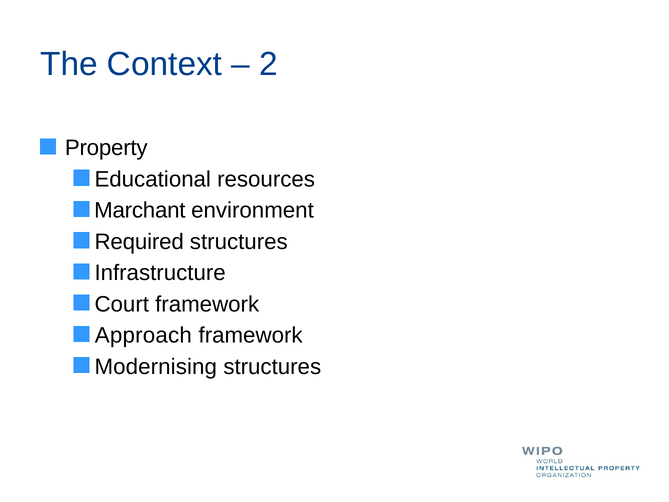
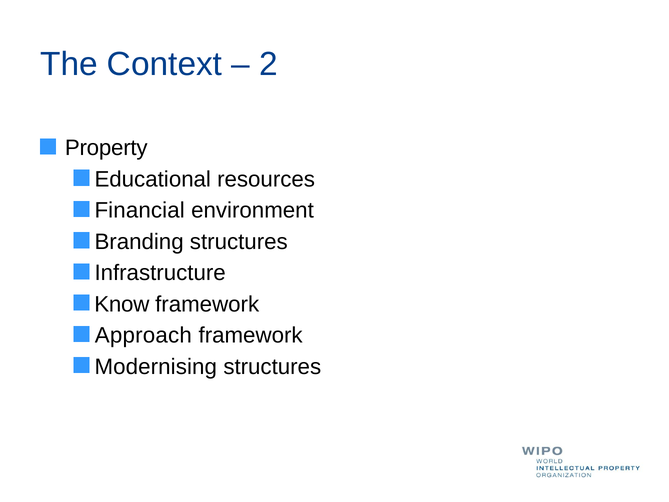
Marchant: Marchant -> Financial
Required: Required -> Branding
Court: Court -> Know
